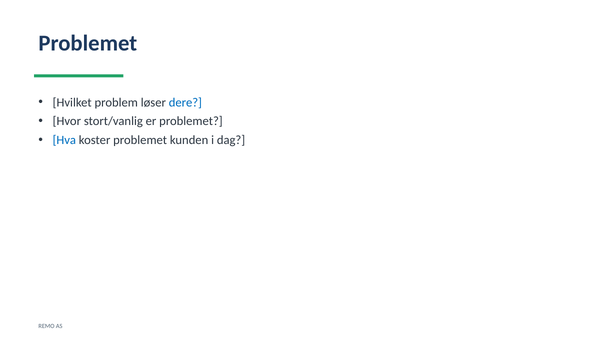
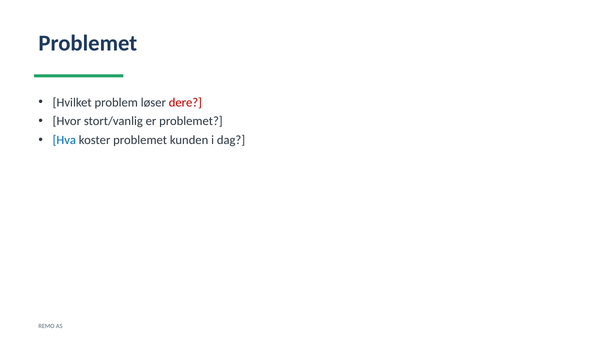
dere colour: blue -> red
